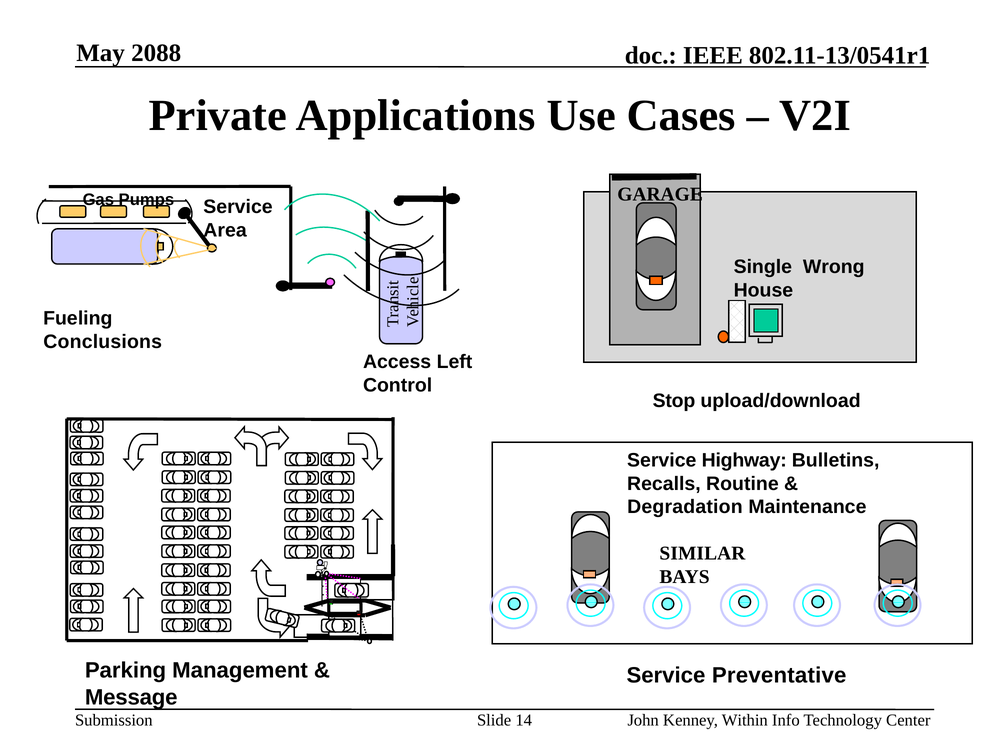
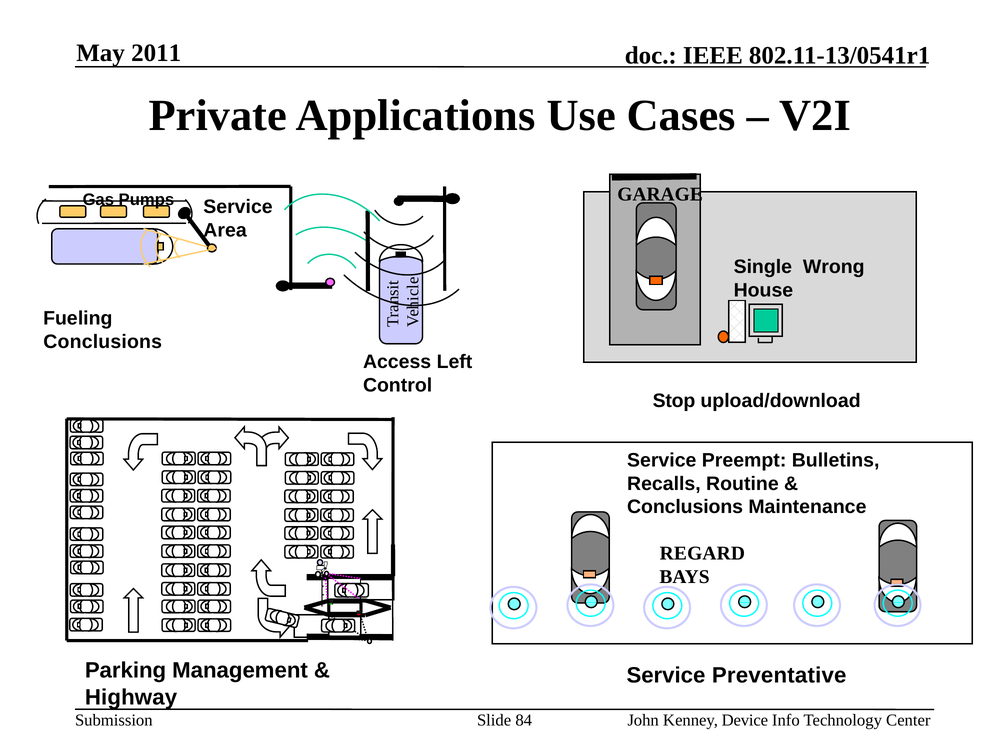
2088: 2088 -> 2011
Highway: Highway -> Preempt
Degradation at (685, 507): Degradation -> Conclusions
SIMILAR: SIMILAR -> REGARD
Message: Message -> Highway
14: 14 -> 84
Within: Within -> Device
